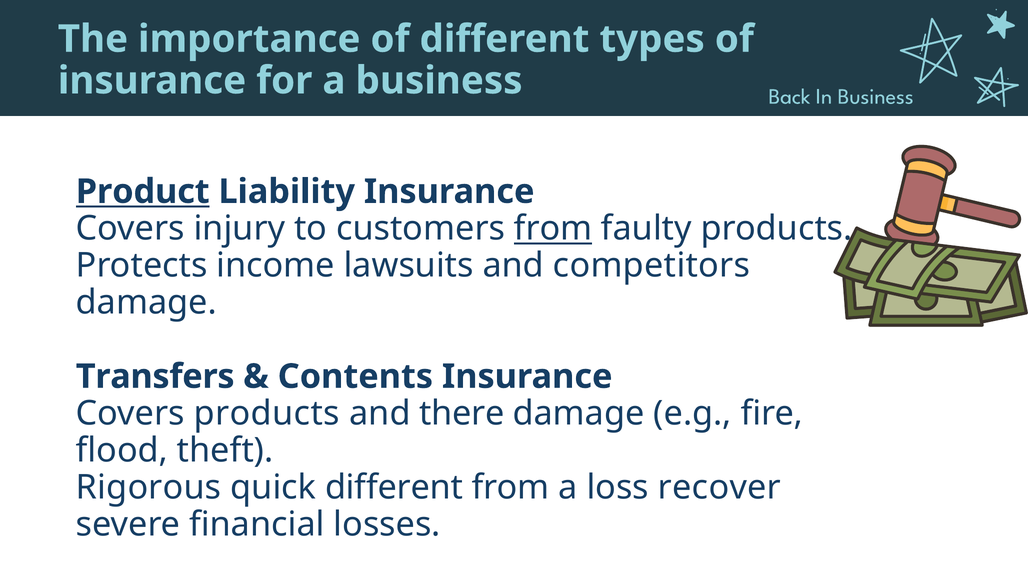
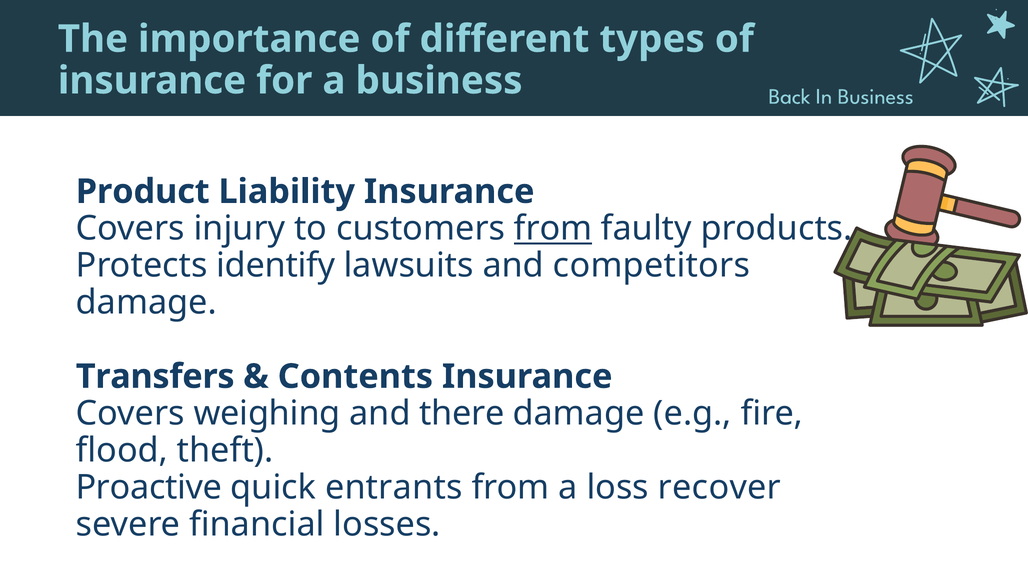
Product underline: present -> none
income: income -> identify
Covers products: products -> weighing
Rigorous: Rigorous -> Proactive
quick different: different -> entrants
